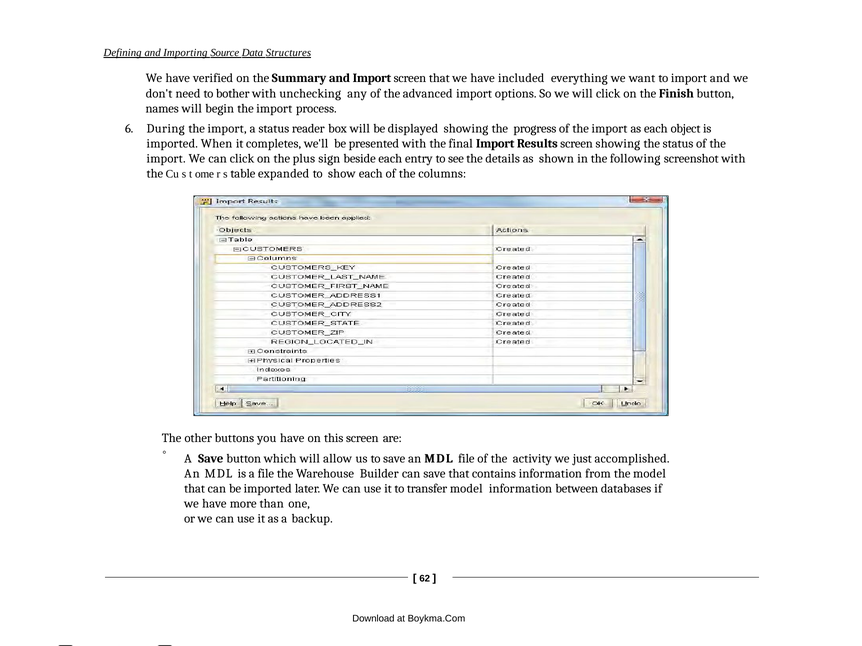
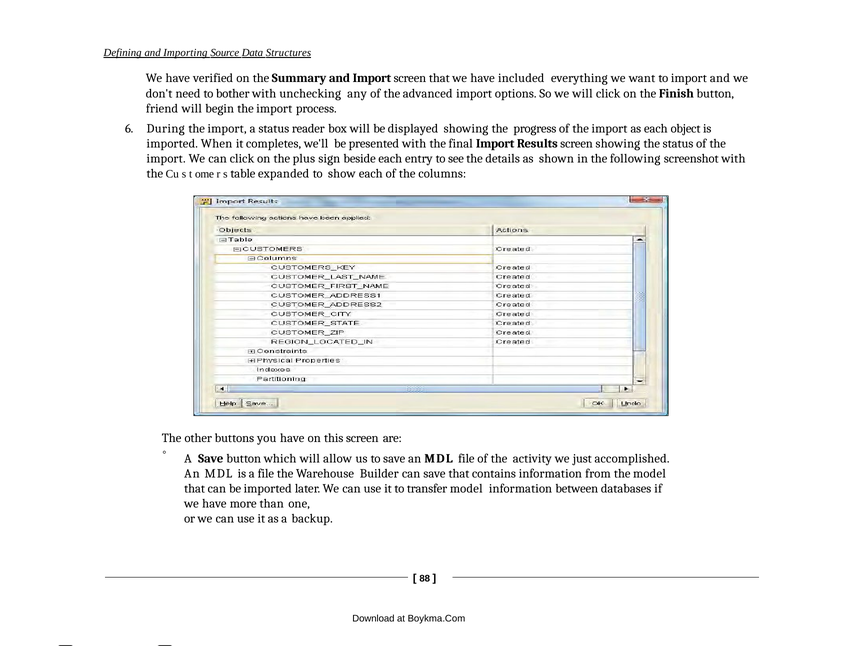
names: names -> friend
62: 62 -> 88
